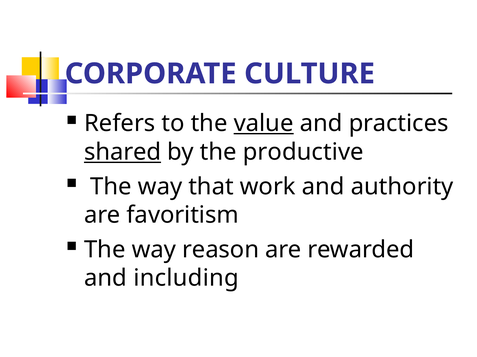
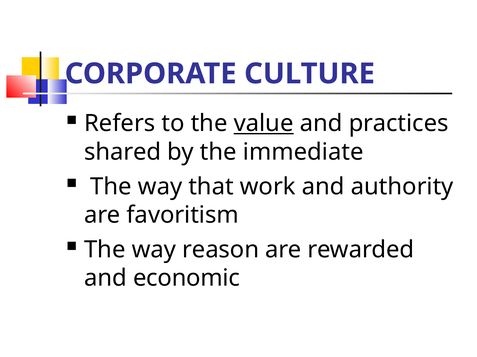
shared underline: present -> none
productive: productive -> immediate
including: including -> economic
